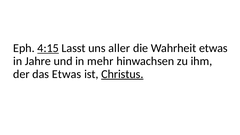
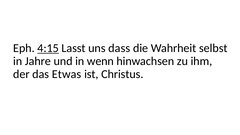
aller: aller -> dass
Wahrheit etwas: etwas -> selbst
mehr: mehr -> wenn
Christus underline: present -> none
